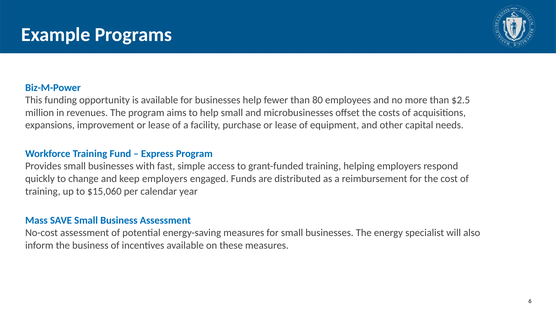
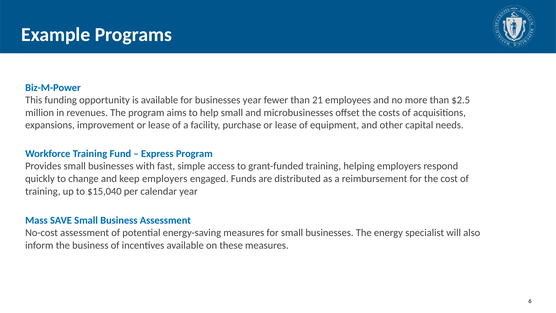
businesses help: help -> year
80: 80 -> 21
$15,060: $15,060 -> $15,040
